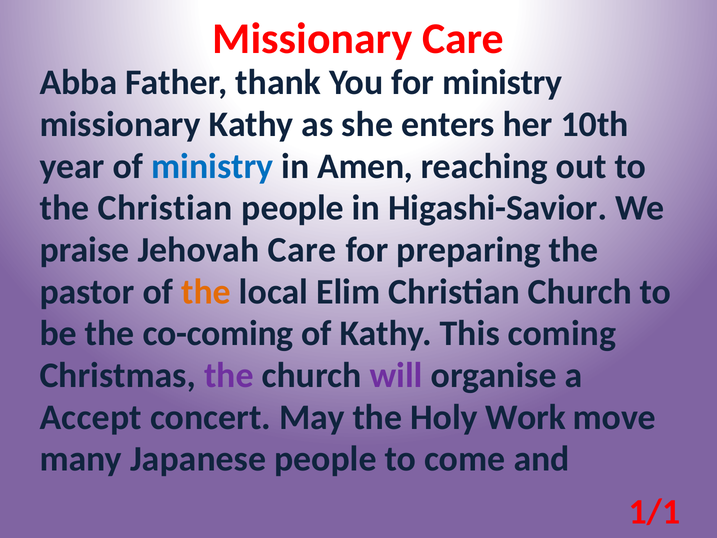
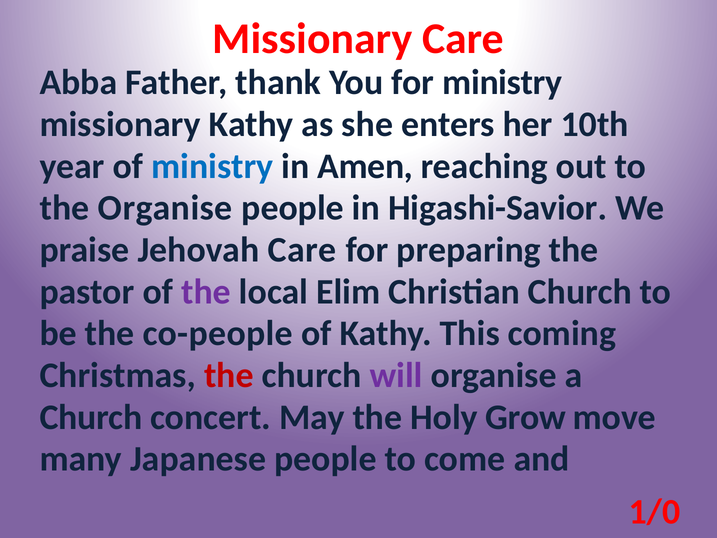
the Christian: Christian -> Organise
the at (206, 292) colour: orange -> purple
co-coming: co-coming -> co-people
the at (229, 375) colour: purple -> red
Accept at (91, 417): Accept -> Church
Work: Work -> Grow
1/1: 1/1 -> 1/0
